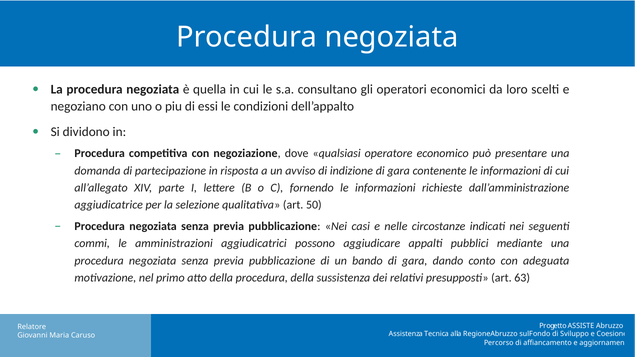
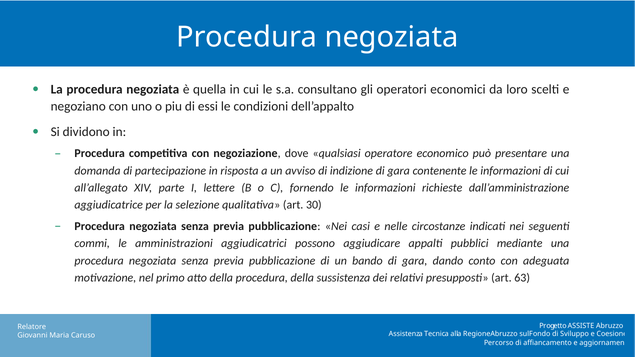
50: 50 -> 30
